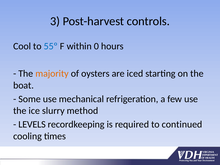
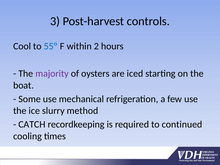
0: 0 -> 2
majority colour: orange -> purple
LEVELS: LEVELS -> CATCH
